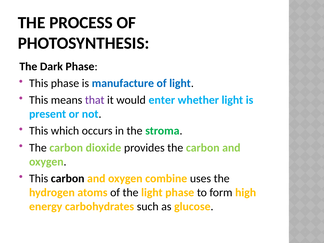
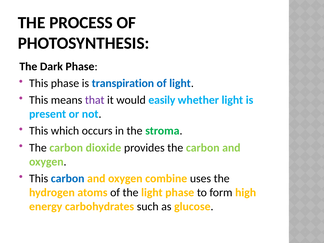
manufacture: manufacture -> transpiration
enter: enter -> easily
carbon at (68, 178) colour: black -> blue
